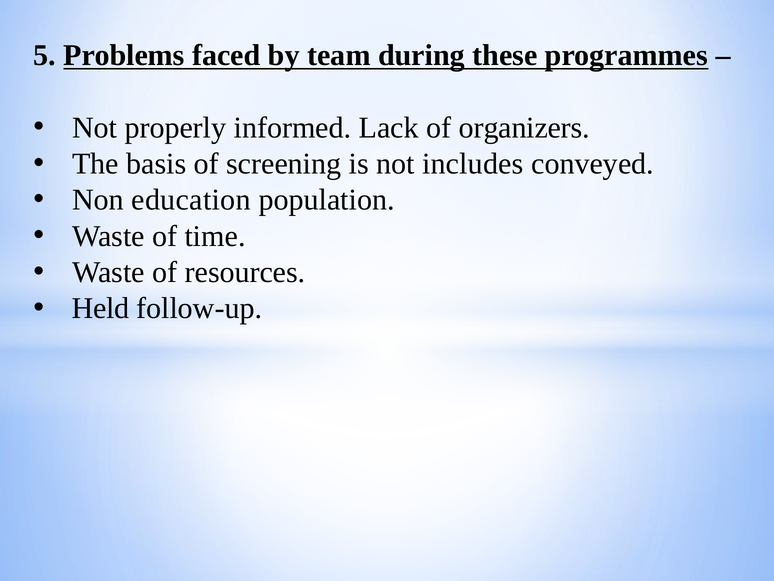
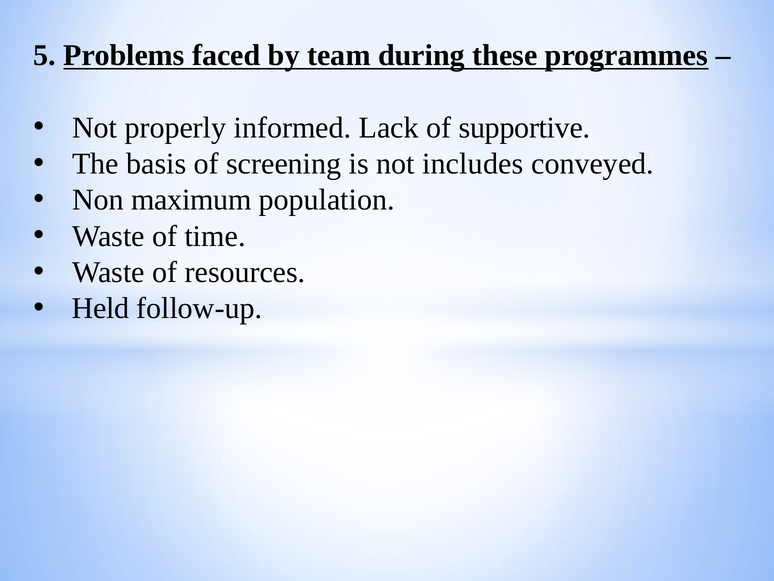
organizers: organizers -> supportive
education: education -> maximum
